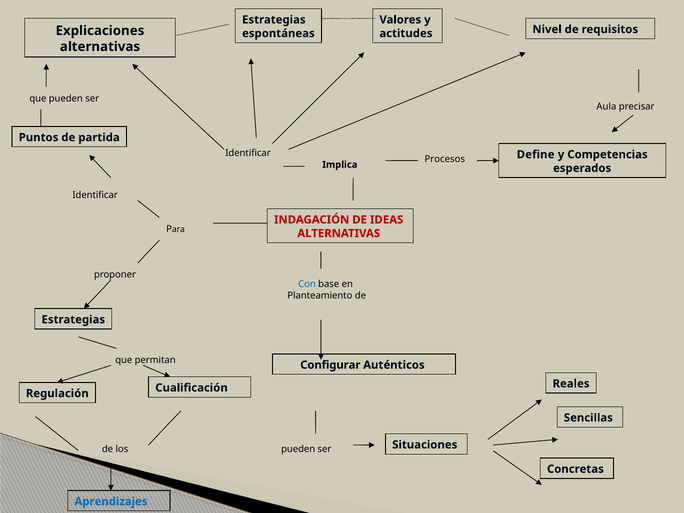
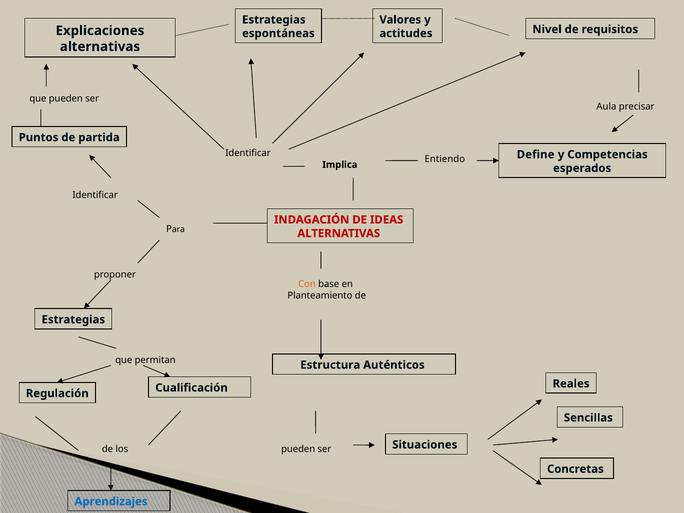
Procesos: Procesos -> Entiendo
Con colour: blue -> orange
Configurar: Configurar -> Estructura
